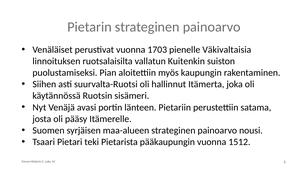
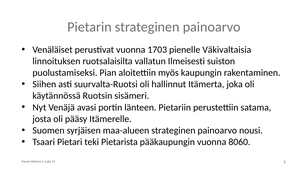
Kuitenkin: Kuitenkin -> Ilmeisesti
1512: 1512 -> 8060
